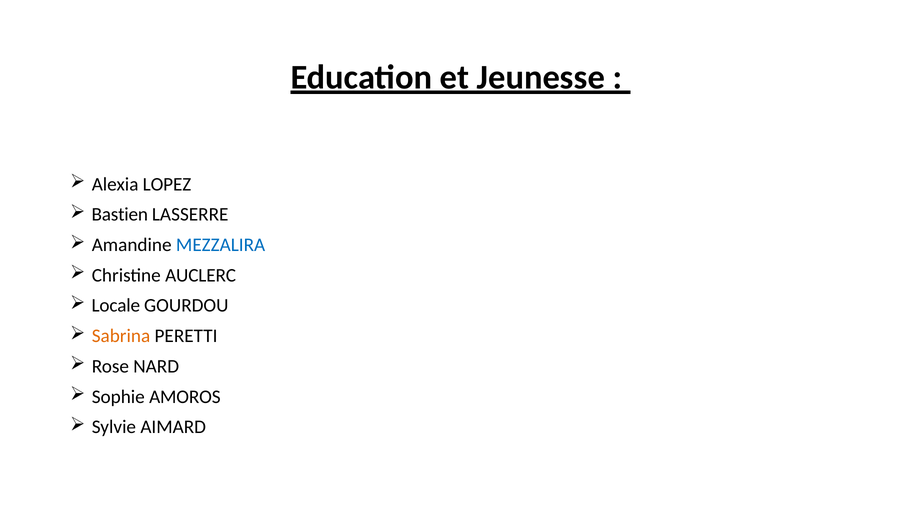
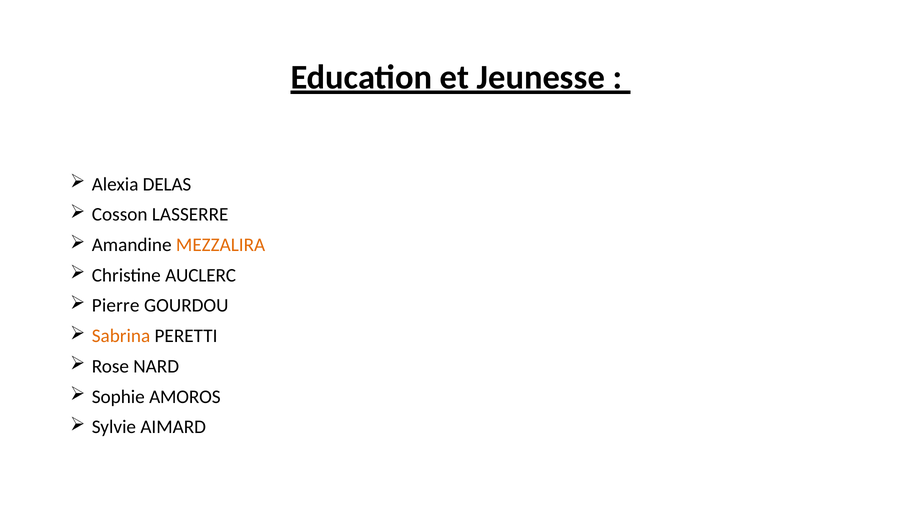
LOPEZ: LOPEZ -> DELAS
Bastien: Bastien -> Cosson
MEZZALIRA colour: blue -> orange
Locale: Locale -> Pierre
